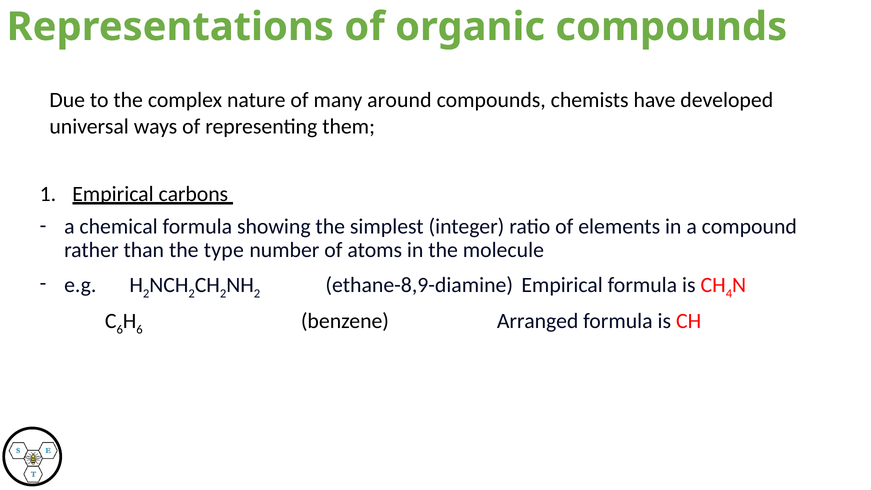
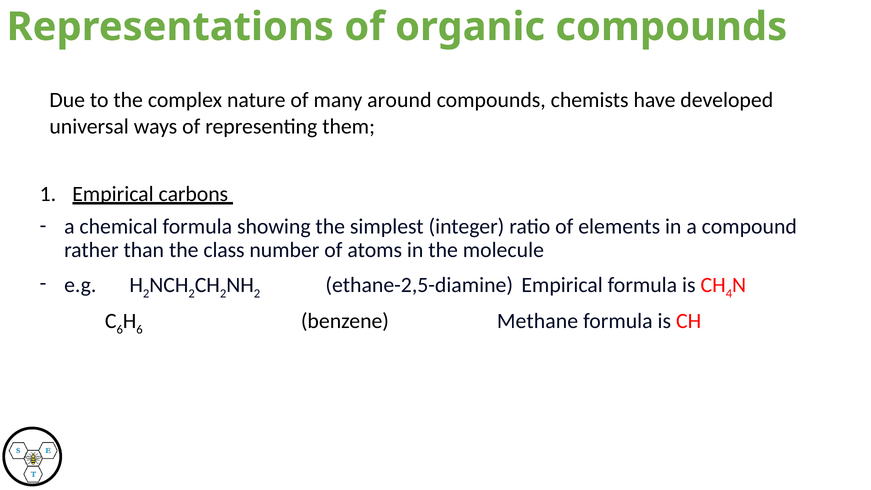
type: type -> class
ethane-8,9-diamine: ethane-8,9-diamine -> ethane-2,5-diamine
Arranged: Arranged -> Methane
